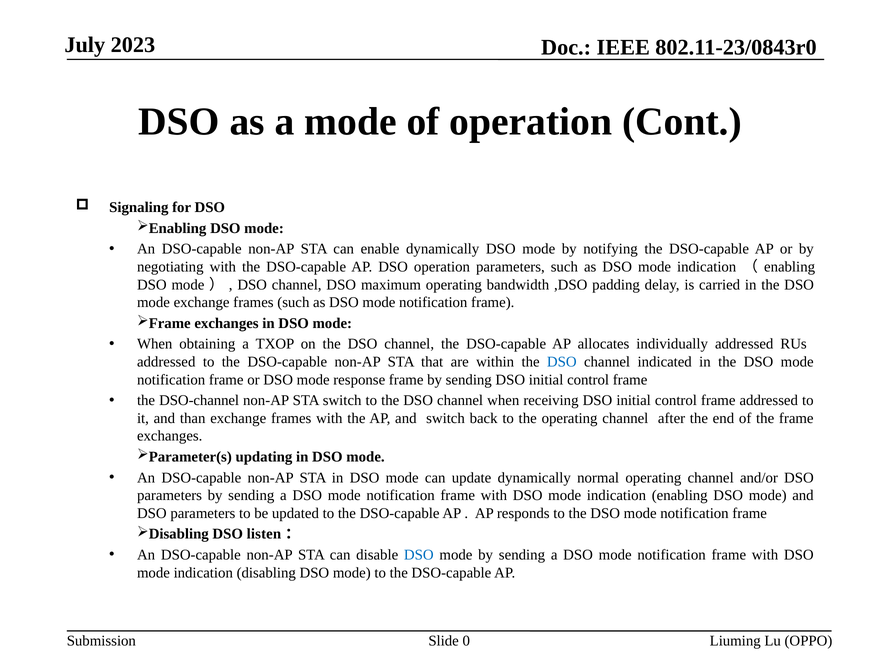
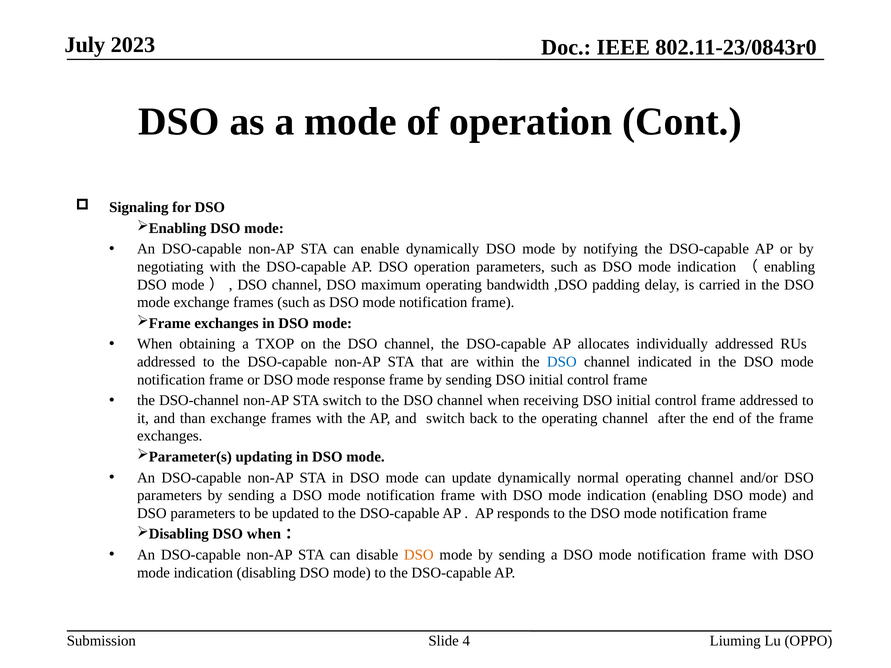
DSO listen: listen -> when
DSO at (419, 555) colour: blue -> orange
0: 0 -> 4
